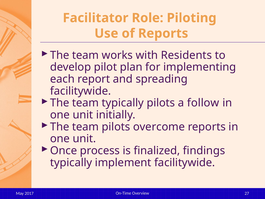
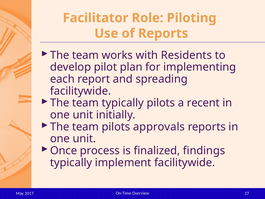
follow: follow -> recent
overcome: overcome -> approvals
